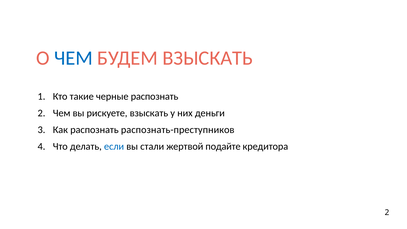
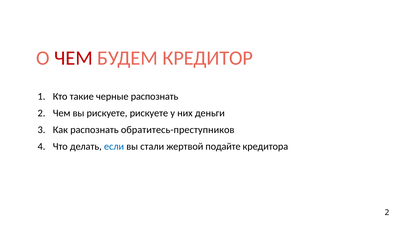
ЧЕМ at (73, 58) colour: blue -> red
БУДЕМ ВЗЫСКАТЬ: ВЗЫСКАТЬ -> КРЕДИТОР
рискуете взыскать: взыскать -> рискуете
распознать-преступников: распознать-преступников -> обратитесь-преступников
